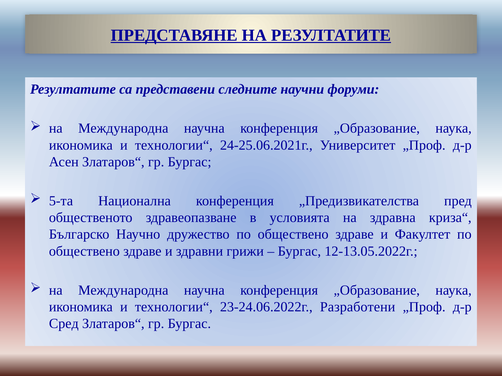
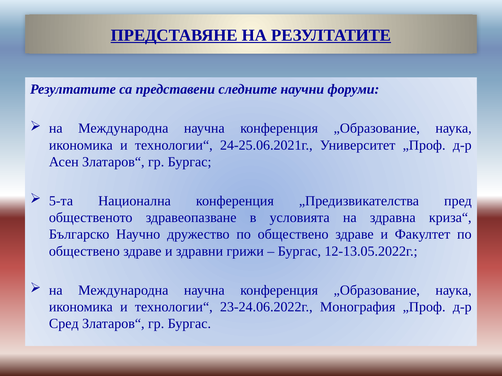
Разработени: Разработени -> Монография
